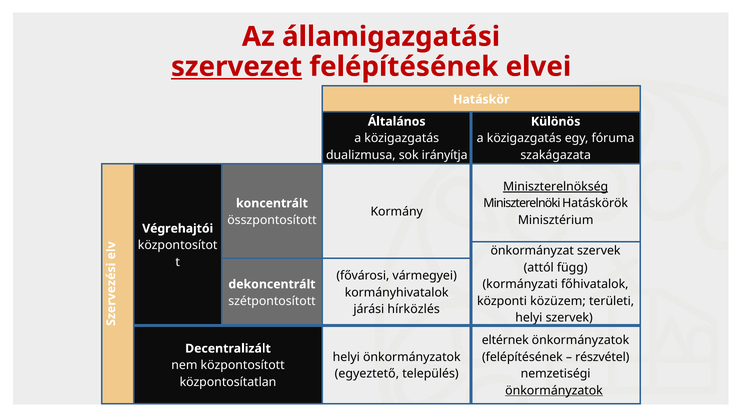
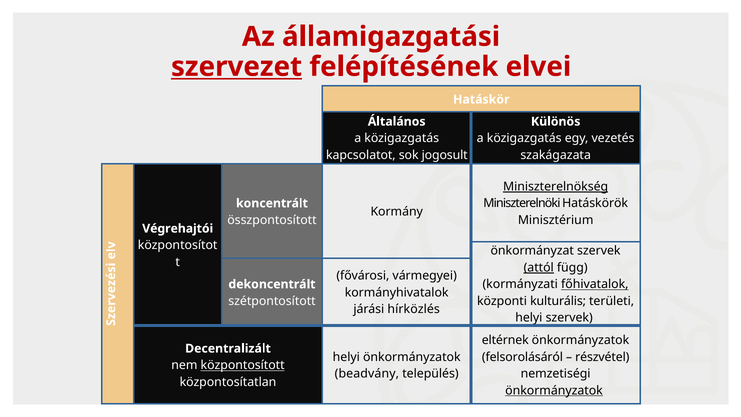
fóruma: fóruma -> vezetés
dualizmusa: dualizmusa -> kapcsolatot
irányítja: irányítja -> jogosult
attól underline: none -> present
főhivatalok underline: none -> present
közüzem: közüzem -> kulturális
felépítésének at (522, 357): felépítésének -> felsorolásáról
központosított underline: none -> present
egyeztető: egyeztető -> beadvány
